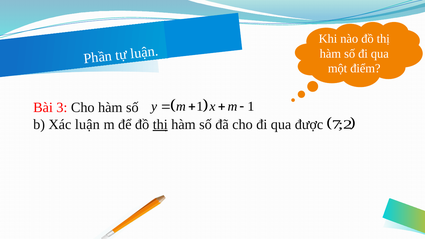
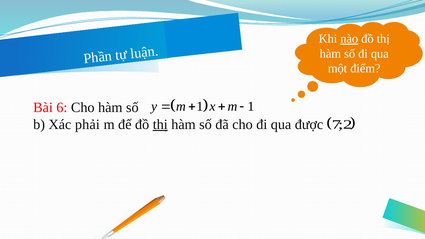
nào underline: none -> present
3: 3 -> 6
Xác luận: luận -> phải
